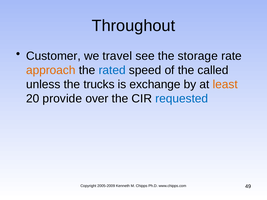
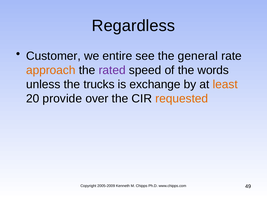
Throughout: Throughout -> Regardless
travel: travel -> entire
storage: storage -> general
rated colour: blue -> purple
called: called -> words
requested colour: blue -> orange
